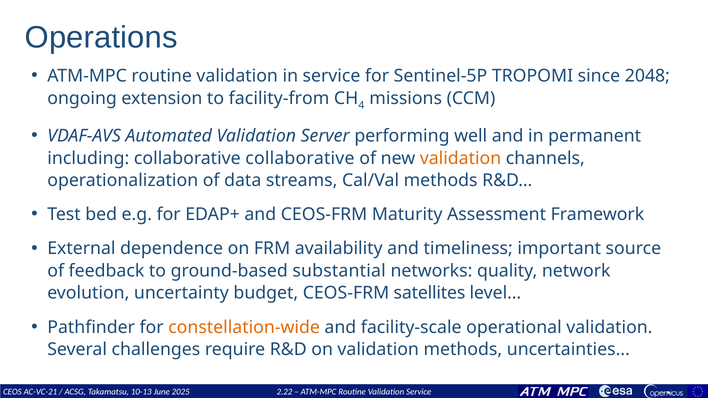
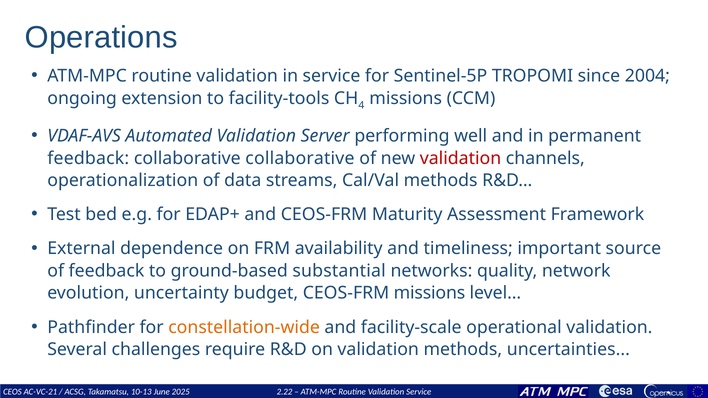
2048: 2048 -> 2004
facility-from: facility-from -> facility-tools
including at (88, 158): including -> feedback
validation at (461, 158) colour: orange -> red
CEOS-FRM satellites: satellites -> missions
